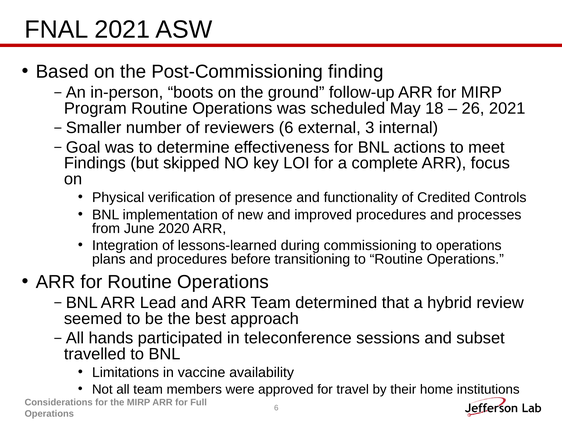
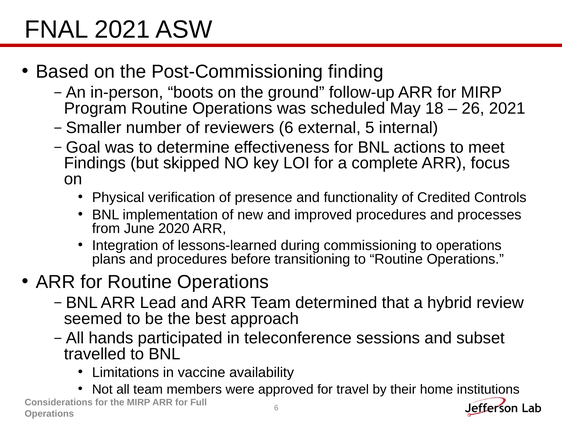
3: 3 -> 5
